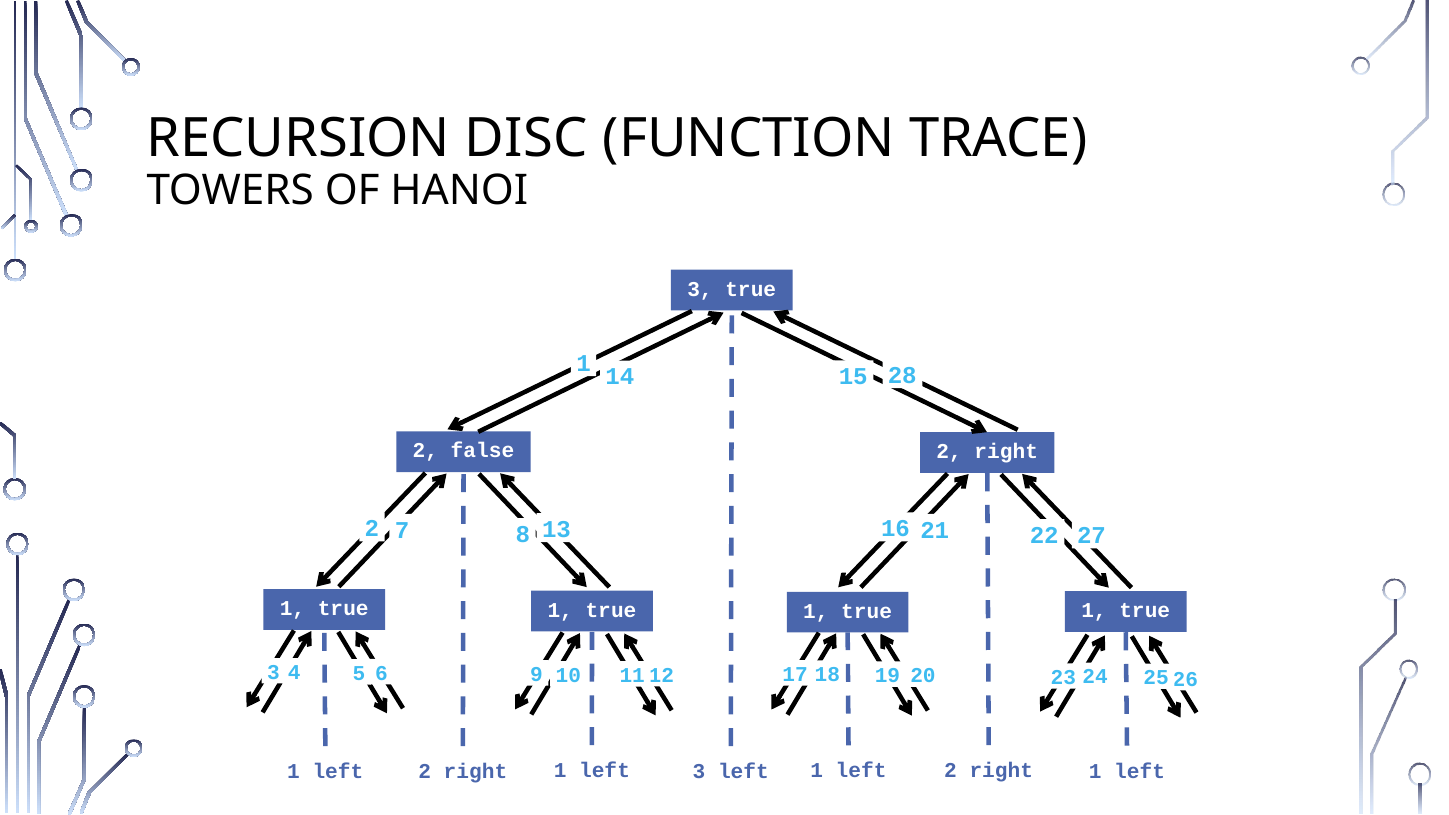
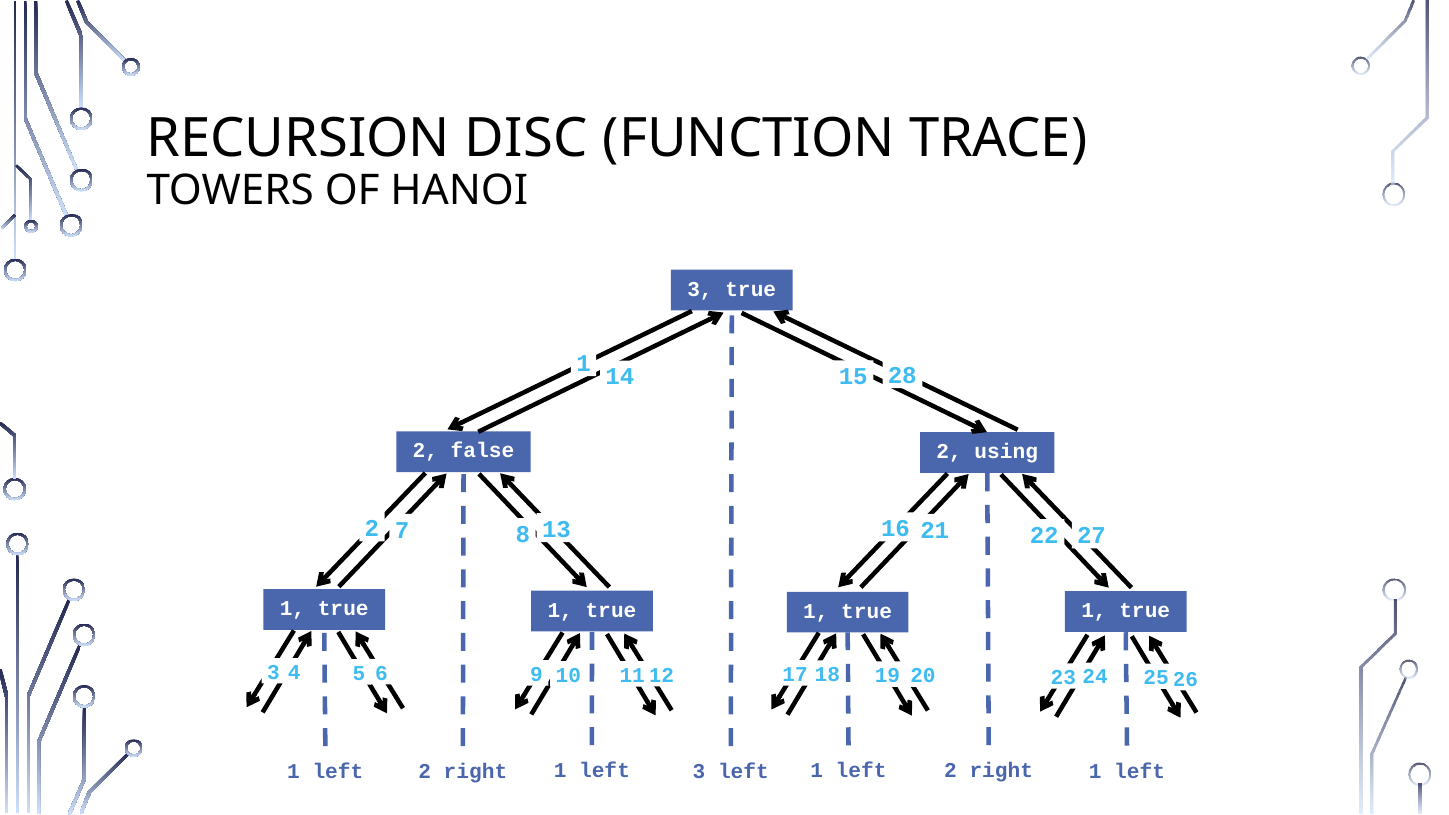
right at (1006, 452): right -> using
